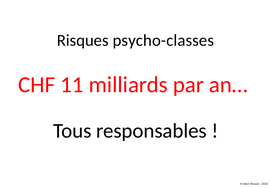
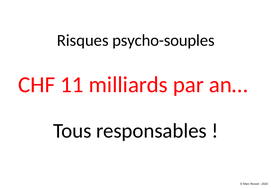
psycho-classes: psycho-classes -> psycho-souples
